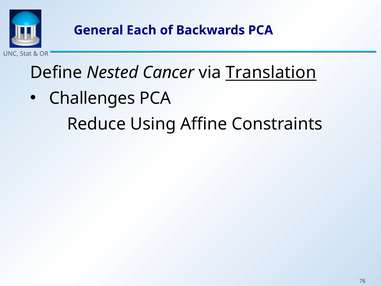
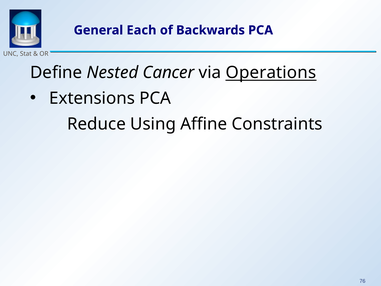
Translation: Translation -> Operations
Challenges: Challenges -> Extensions
